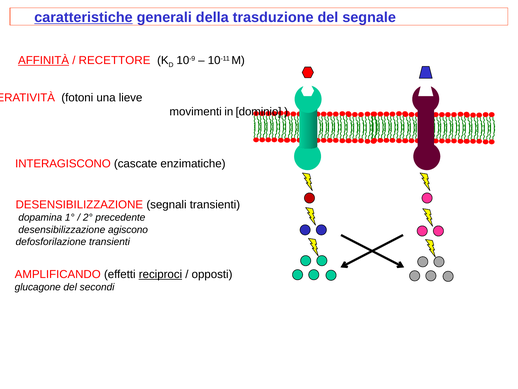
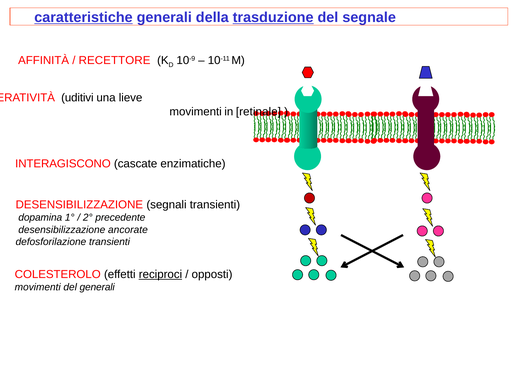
trasduzione underline: none -> present
AFFINITÀ underline: present -> none
fotoni: fotoni -> uditivi
dominio: dominio -> retinale
agiscono: agiscono -> ancorate
AMPLIFICANDO: AMPLIFICANDO -> COLESTEROLO
glucagone at (38, 287): glucagone -> movimenti
del secondi: secondi -> generali
